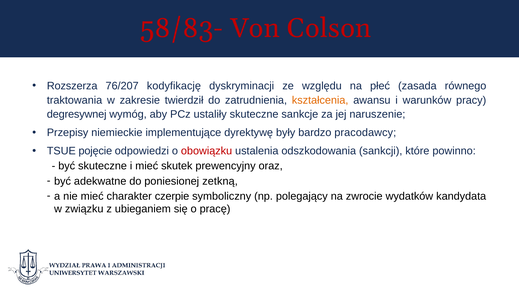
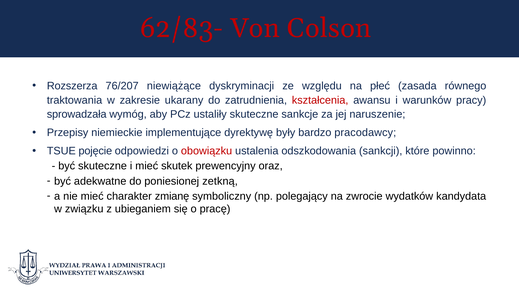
58/83-: 58/83- -> 62/83-
kodyfikację: kodyfikację -> niewiążące
twierdził: twierdził -> ukarany
kształcenia colour: orange -> red
degresywnej: degresywnej -> sprowadzała
czerpie: czerpie -> zmianę
